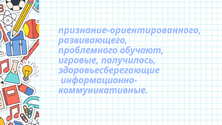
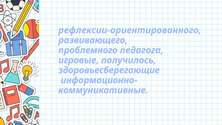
признание-ориентированного: признание-ориентированного -> рефлексии-ориентированного
обучают: обучают -> педагога
